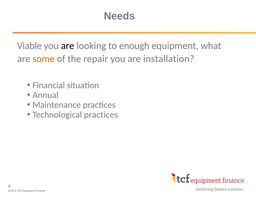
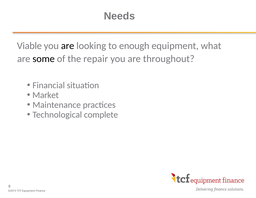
some colour: orange -> black
installation: installation -> throughout
Annual: Annual -> Market
Technological practices: practices -> complete
